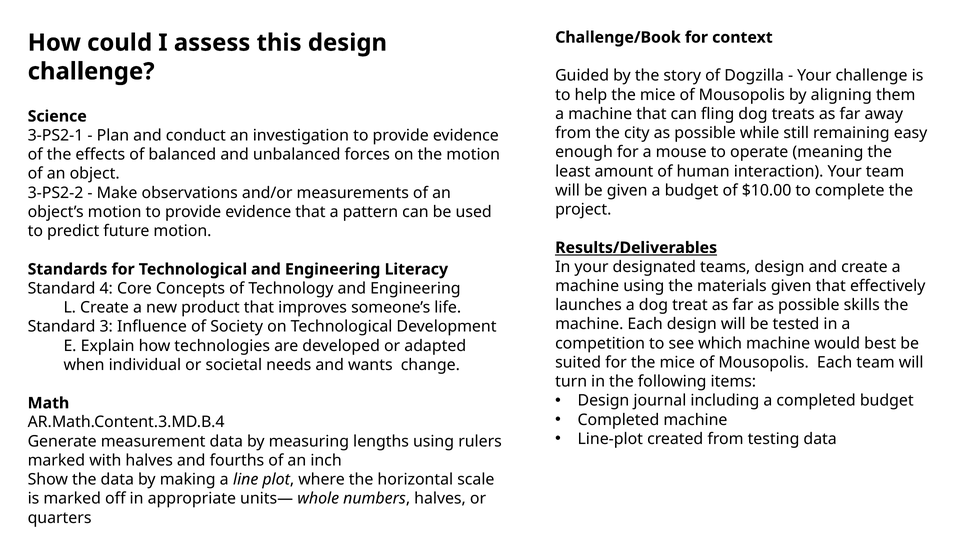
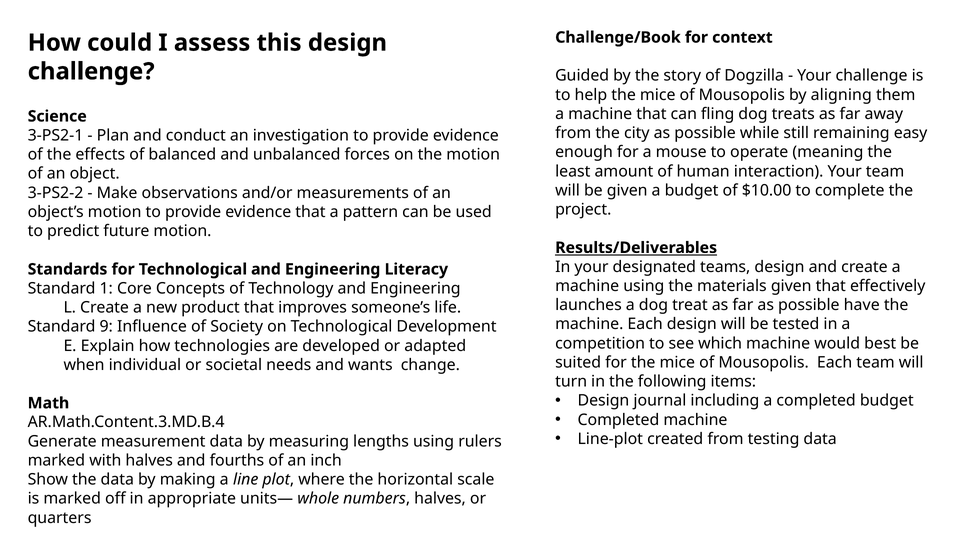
4: 4 -> 1
skills: skills -> have
3: 3 -> 9
